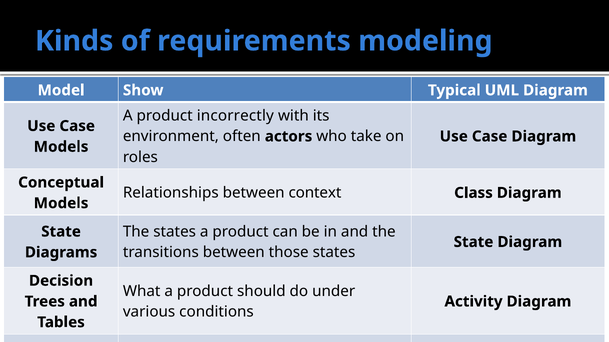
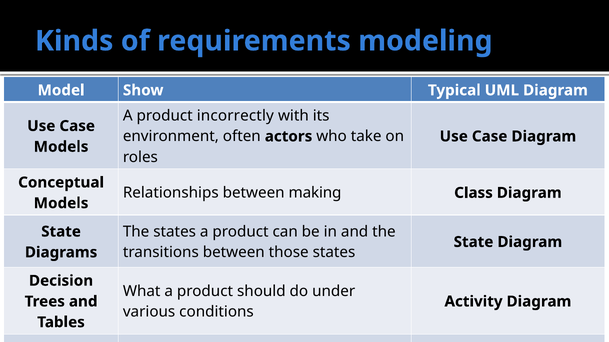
context: context -> making
